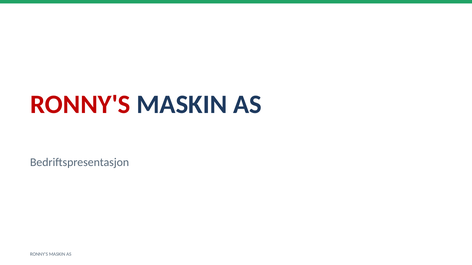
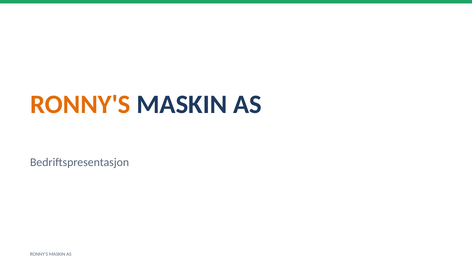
RONNY'S at (80, 105) colour: red -> orange
